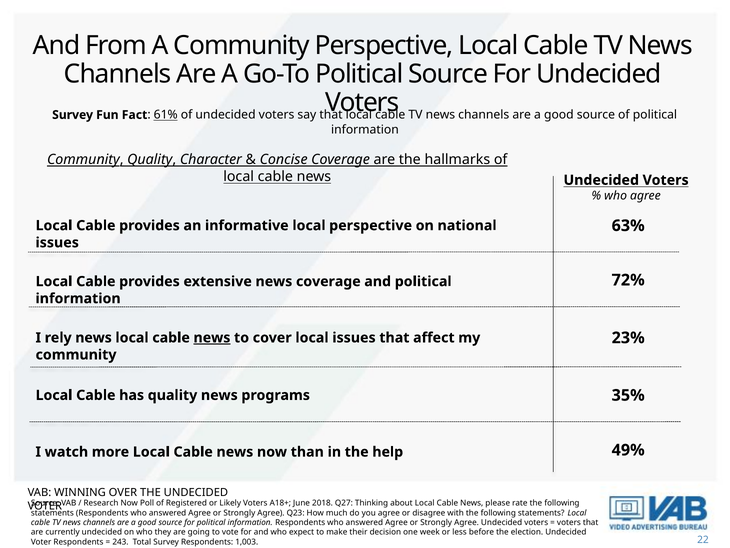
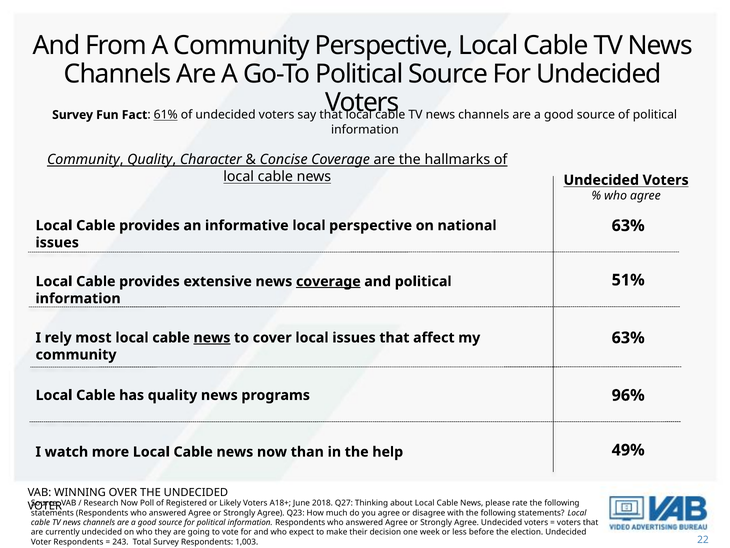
72%: 72% -> 51%
coverage at (328, 281) underline: none -> present
23% at (628, 338): 23% -> 63%
rely news: news -> most
35%: 35% -> 96%
